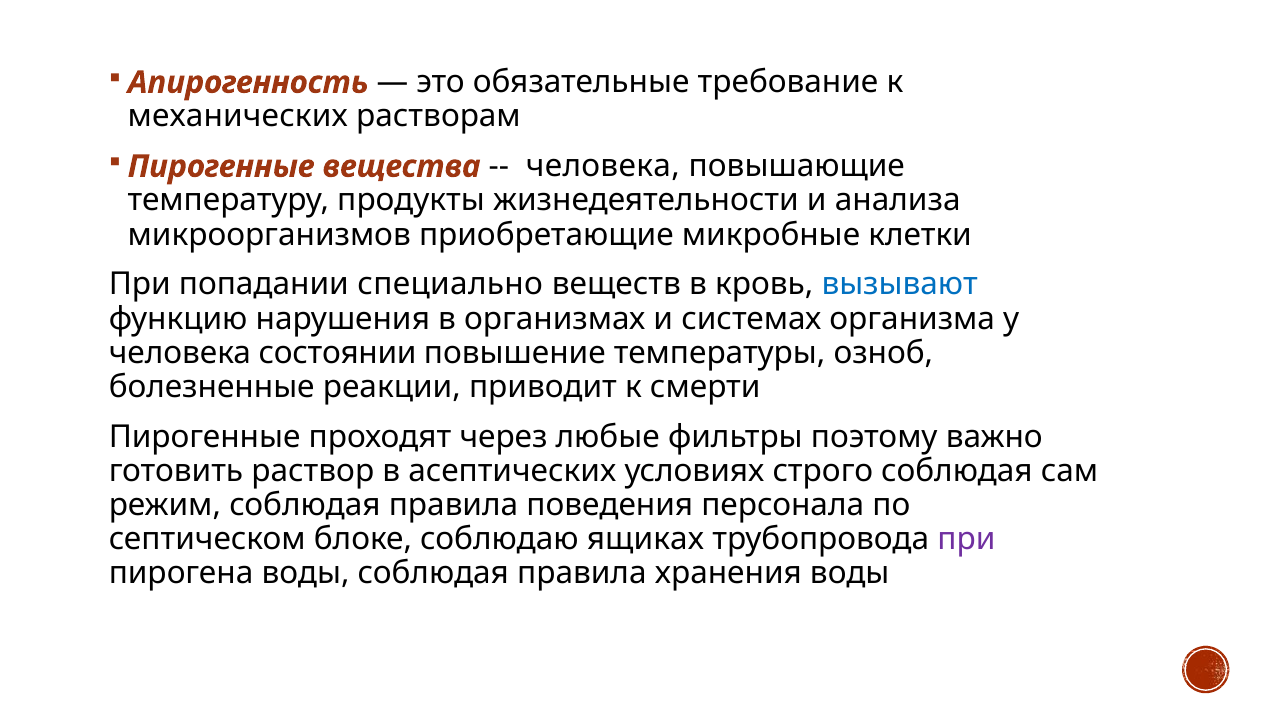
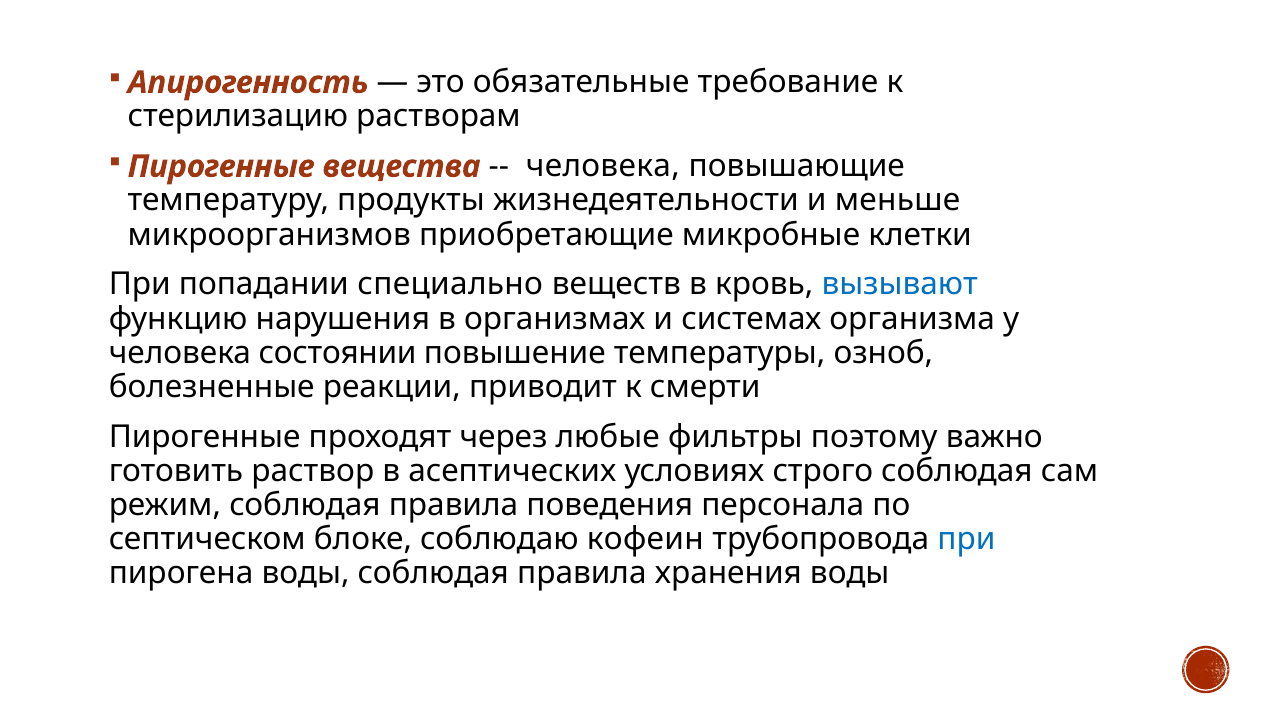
механических: механических -> стерилизацию
анализа: анализа -> меньше
ящиках: ящиках -> кофеин
при at (966, 539) colour: purple -> blue
